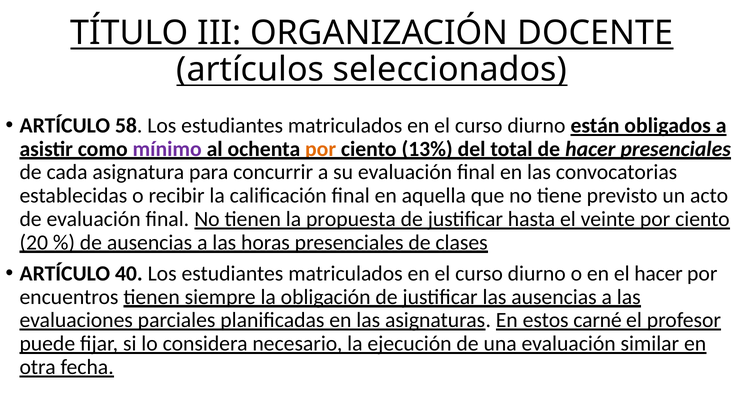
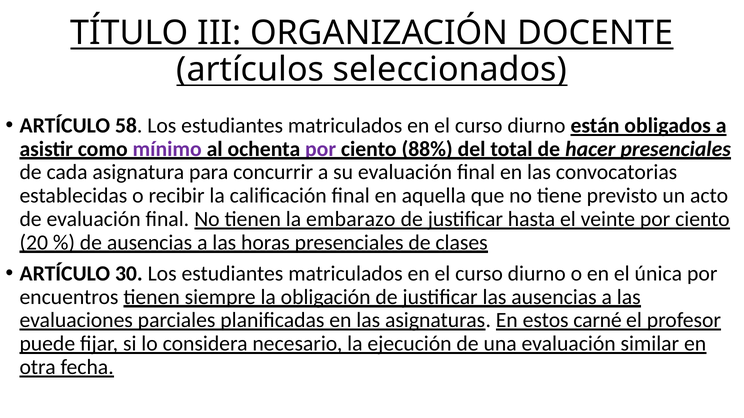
por at (321, 149) colour: orange -> purple
13%: 13% -> 88%
propuesta: propuesta -> embarazo
40: 40 -> 30
el hacer: hacer -> única
